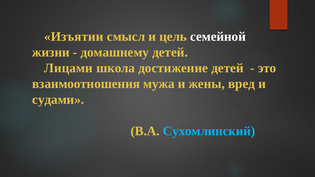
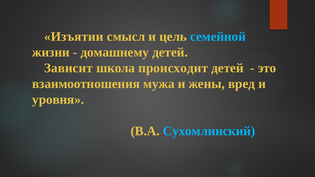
семейной colour: white -> light blue
Лицами: Лицами -> Зависит
достижение: достижение -> происходит
судами: судами -> уровня
